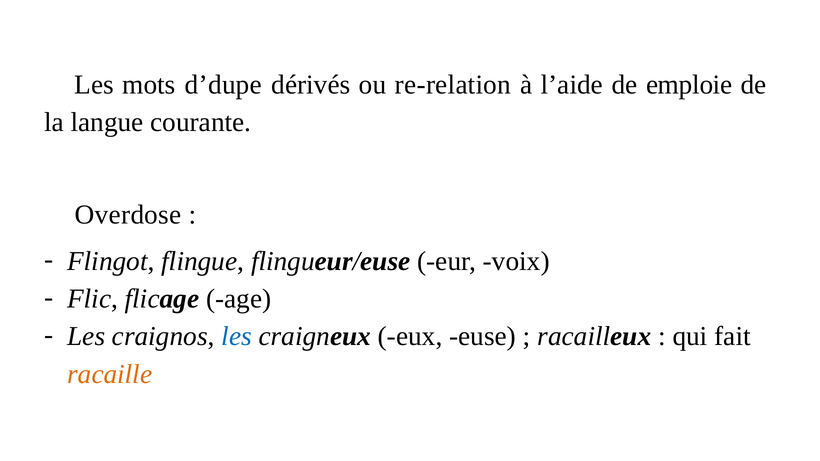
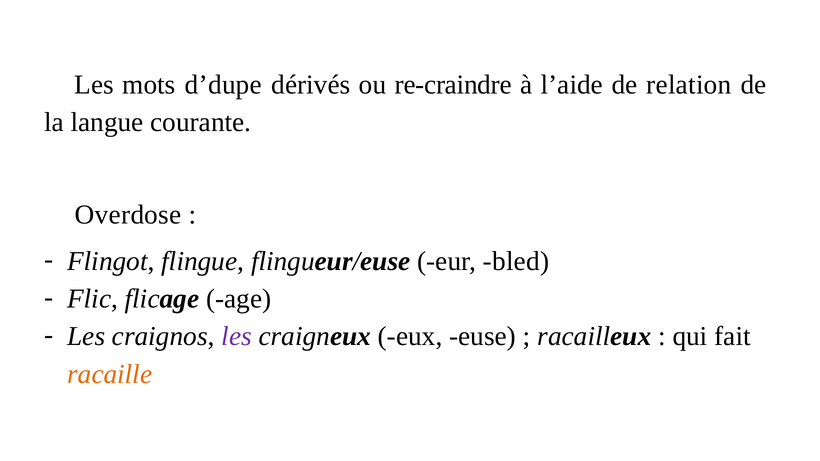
re-relation: re-relation -> re-craindre
emploie: emploie -> relation
voix: voix -> bled
les at (237, 337) colour: blue -> purple
